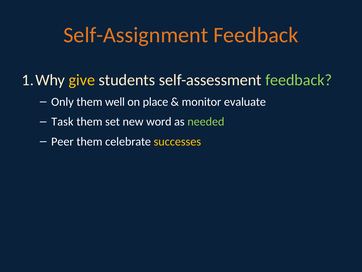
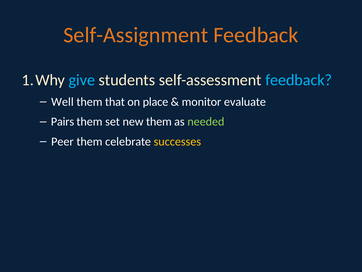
give colour: yellow -> light blue
feedback at (299, 80) colour: light green -> light blue
Only: Only -> Well
well: well -> that
Task: Task -> Pairs
new word: word -> them
